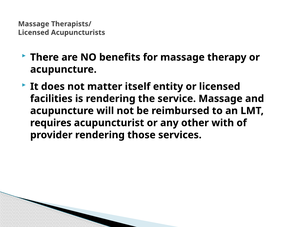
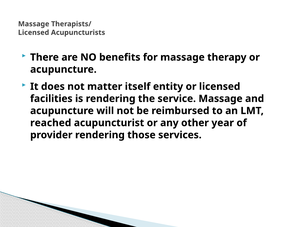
requires: requires -> reached
with: with -> year
